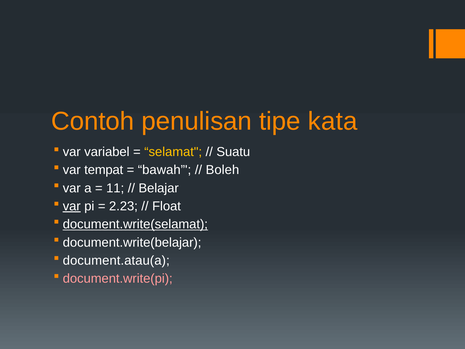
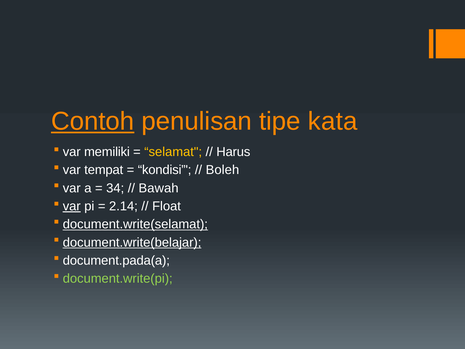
Contoh underline: none -> present
variabel: variabel -> memiliki
Suatu: Suatu -> Harus
bawah: bawah -> kondisi
11: 11 -> 34
Belajar: Belajar -> Bawah
2.23: 2.23 -> 2.14
document.write(belajar underline: none -> present
document.atau(a: document.atau(a -> document.pada(a
document.write(pi colour: pink -> light green
